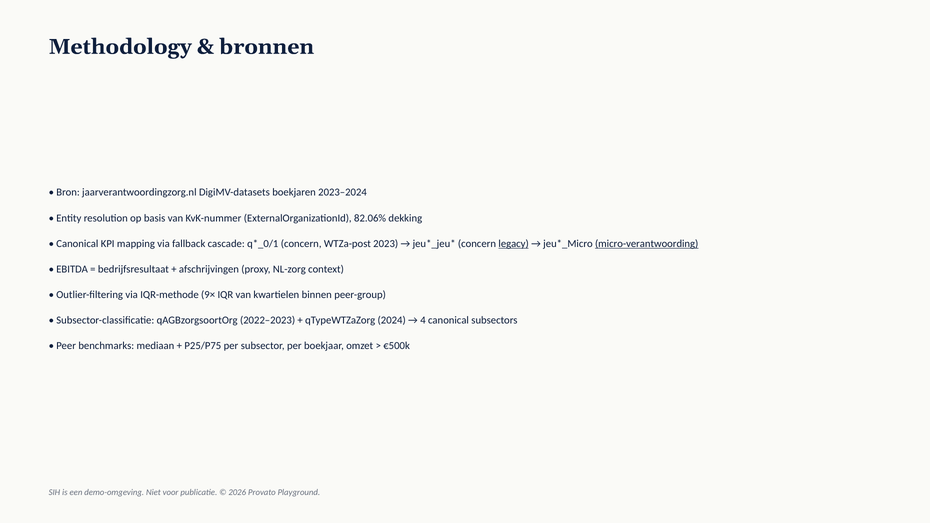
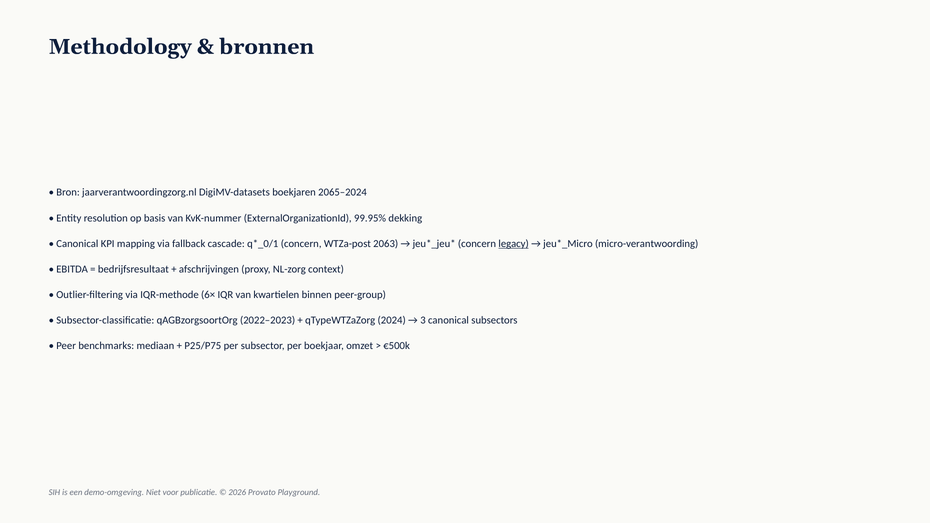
2023–2024: 2023–2024 -> 2065–2024
82.06%: 82.06% -> 99.95%
2023: 2023 -> 2063
micro-verantwoording underline: present -> none
9×: 9× -> 6×
4: 4 -> 3
